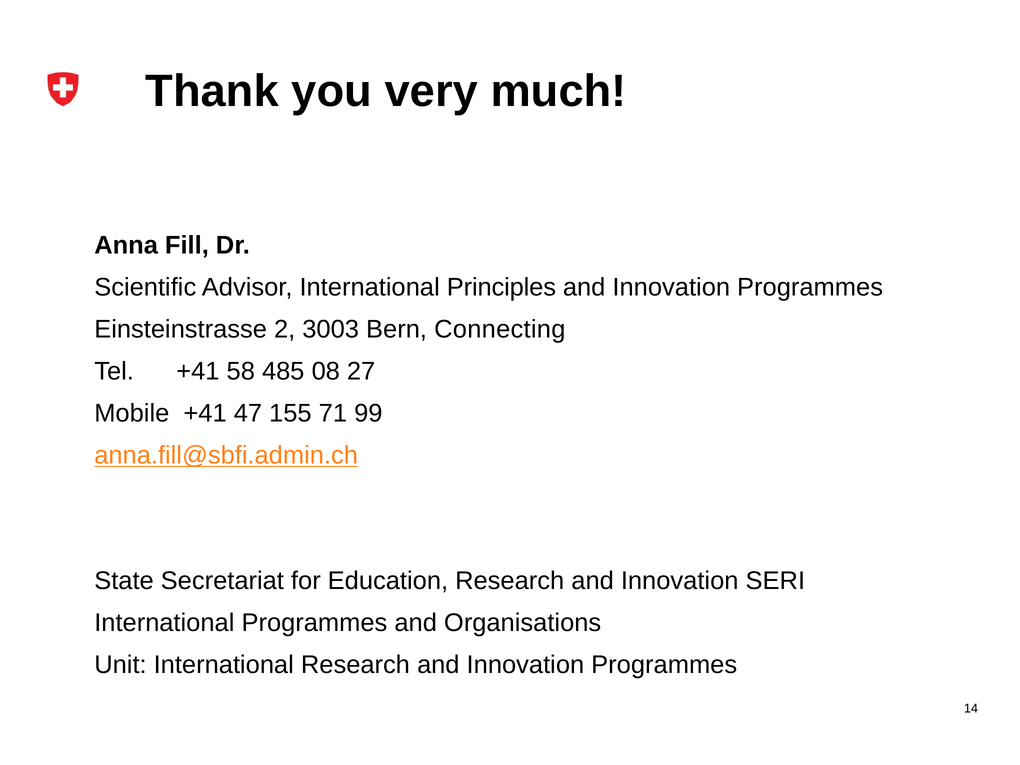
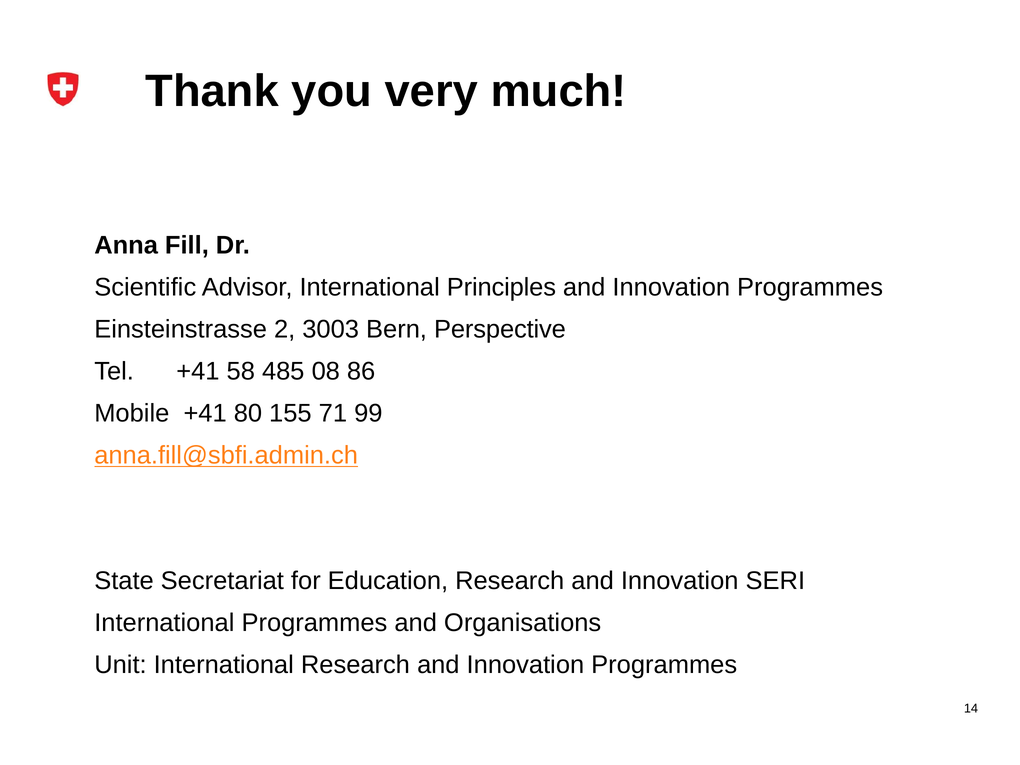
Connecting: Connecting -> Perspective
27: 27 -> 86
47: 47 -> 80
